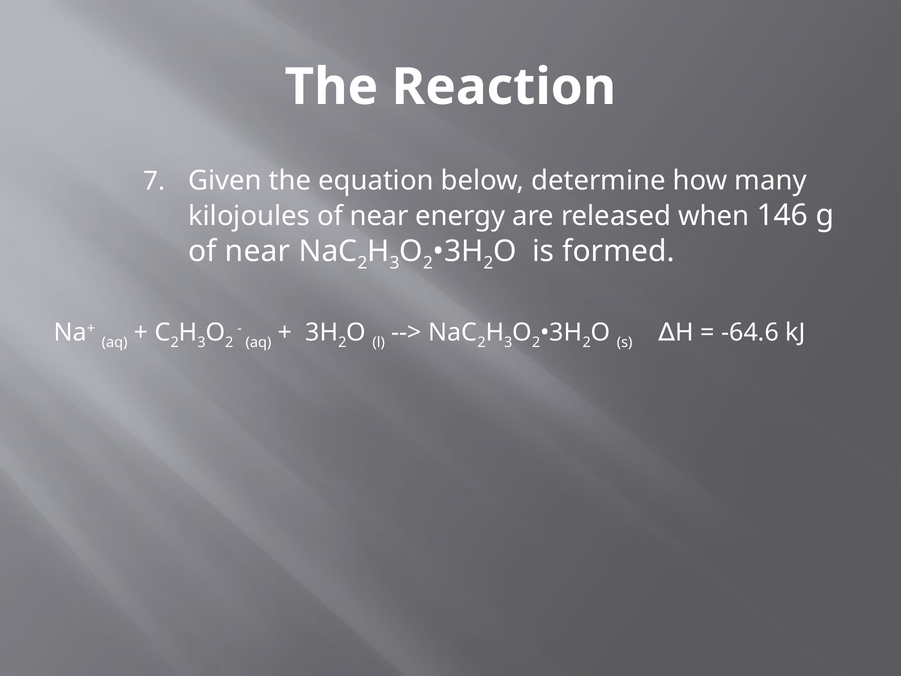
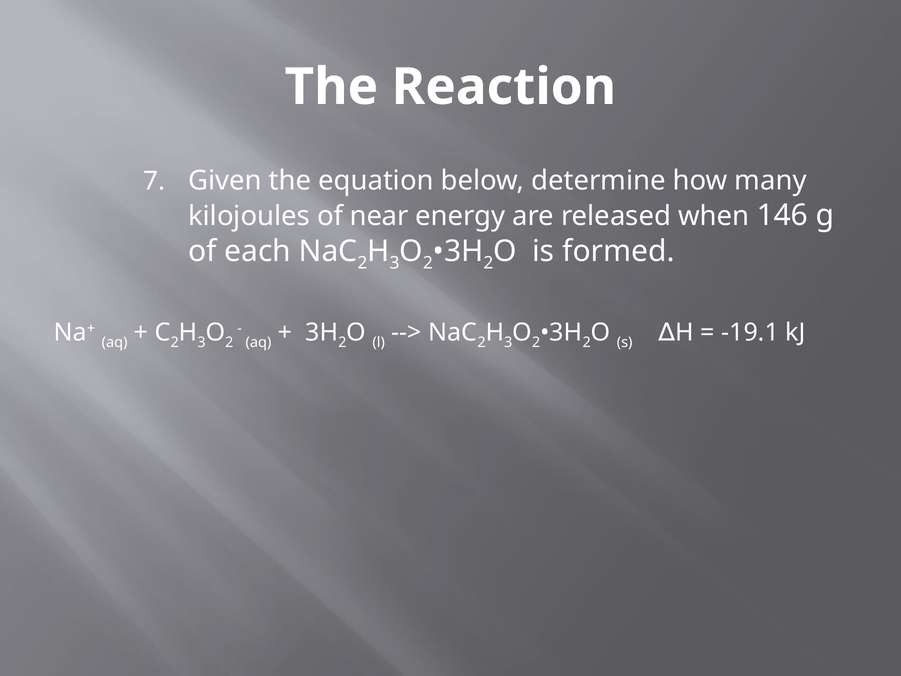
near at (257, 251): near -> each
-64.6: -64.6 -> -19.1
